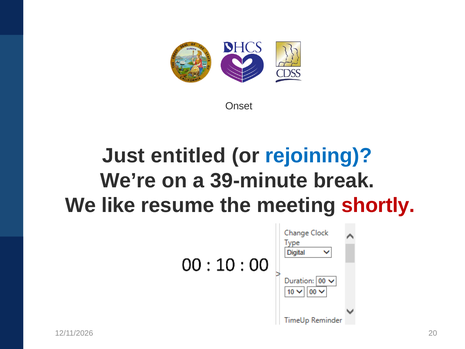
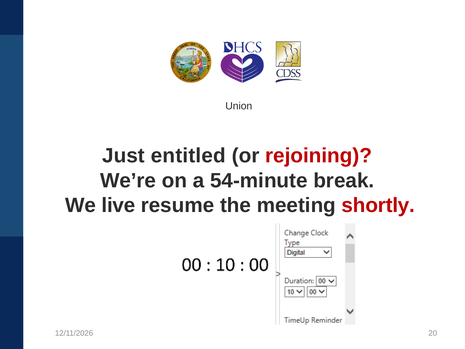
Onset: Onset -> Union
rejoining colour: blue -> red
39-minute: 39-minute -> 54-minute
like: like -> live
